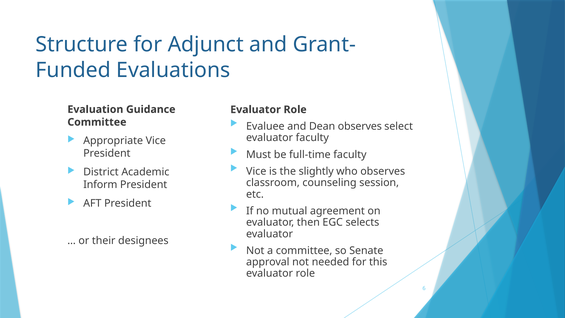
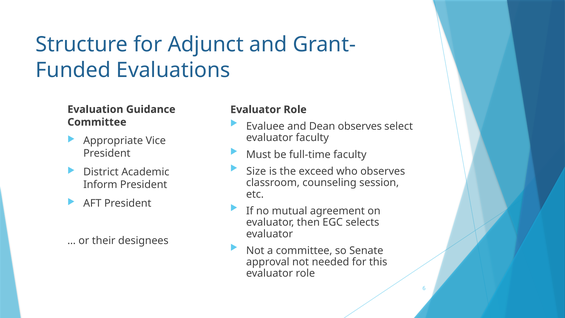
Vice at (256, 171): Vice -> Size
slightly: slightly -> exceed
